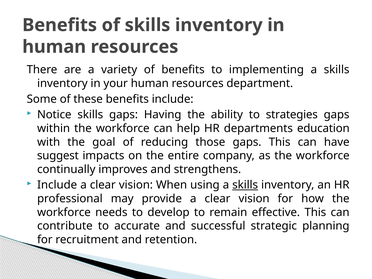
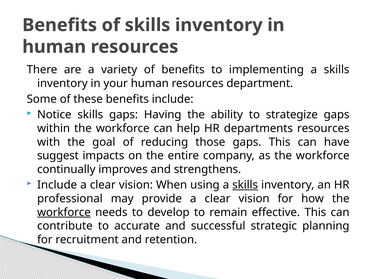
strategies: strategies -> strategize
departments education: education -> resources
workforce at (64, 212) underline: none -> present
